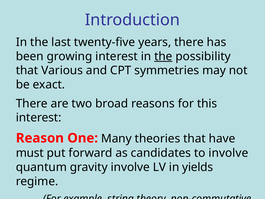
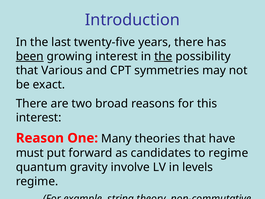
been underline: none -> present
to involve: involve -> regime
yields: yields -> levels
